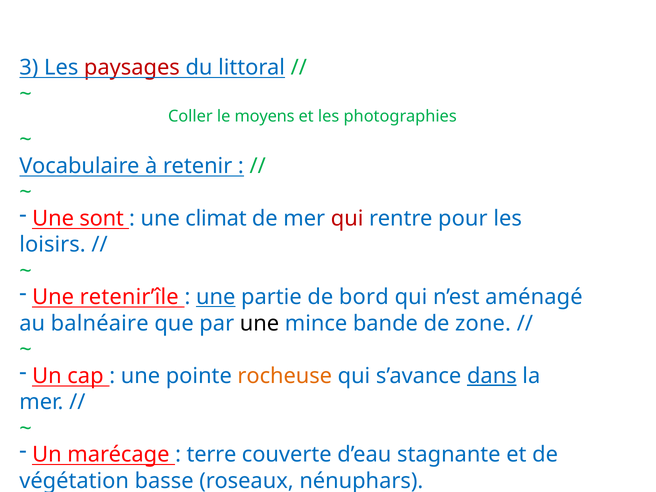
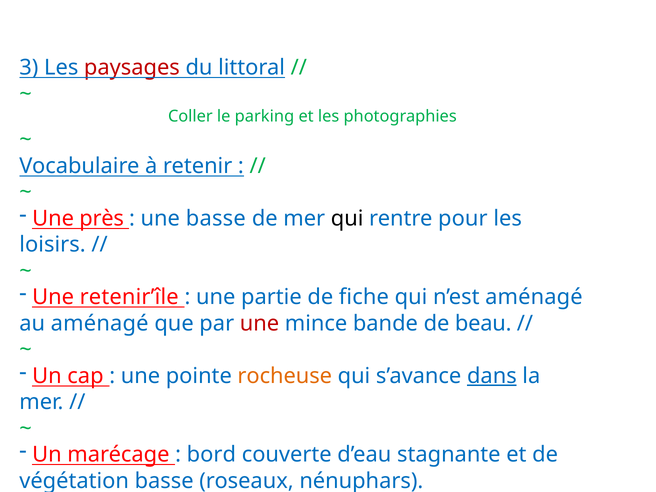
moyens: moyens -> parking
sont: sont -> près
une climat: climat -> basse
qui at (347, 218) colour: red -> black
une at (216, 297) underline: present -> none
bord: bord -> fiche
au balnéaire: balnéaire -> aménagé
une at (259, 323) colour: black -> red
zone: zone -> beau
terre: terre -> bord
